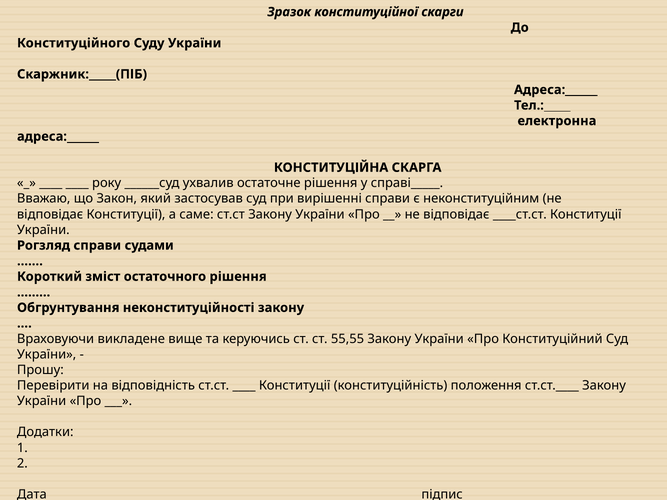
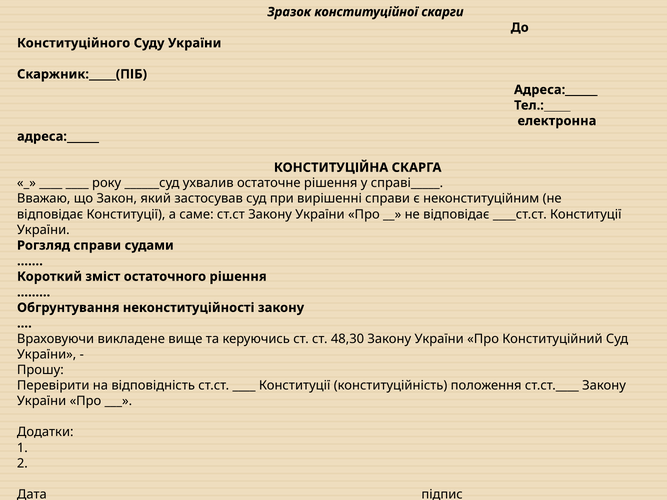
55,55: 55,55 -> 48,30
